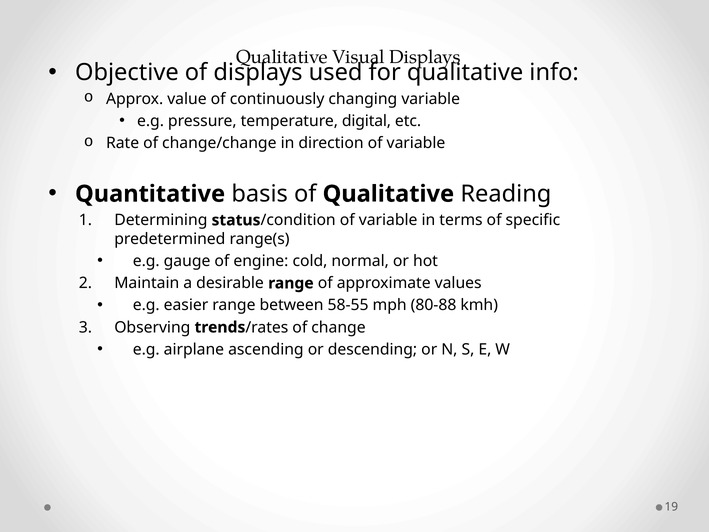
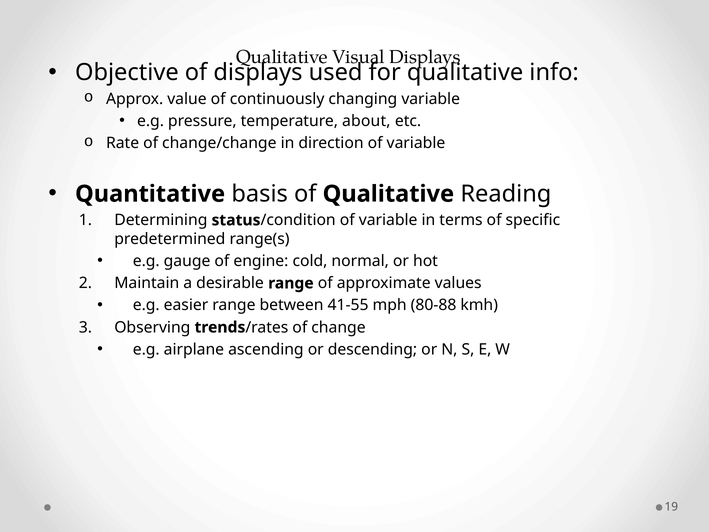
digital: digital -> about
58-55: 58-55 -> 41-55
